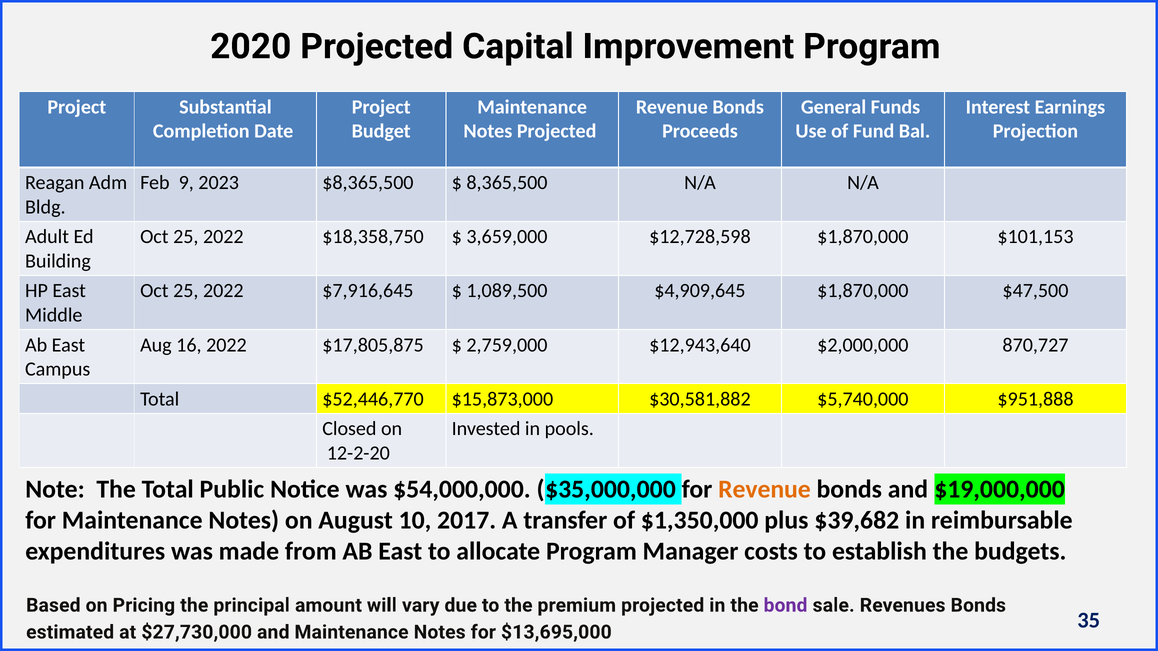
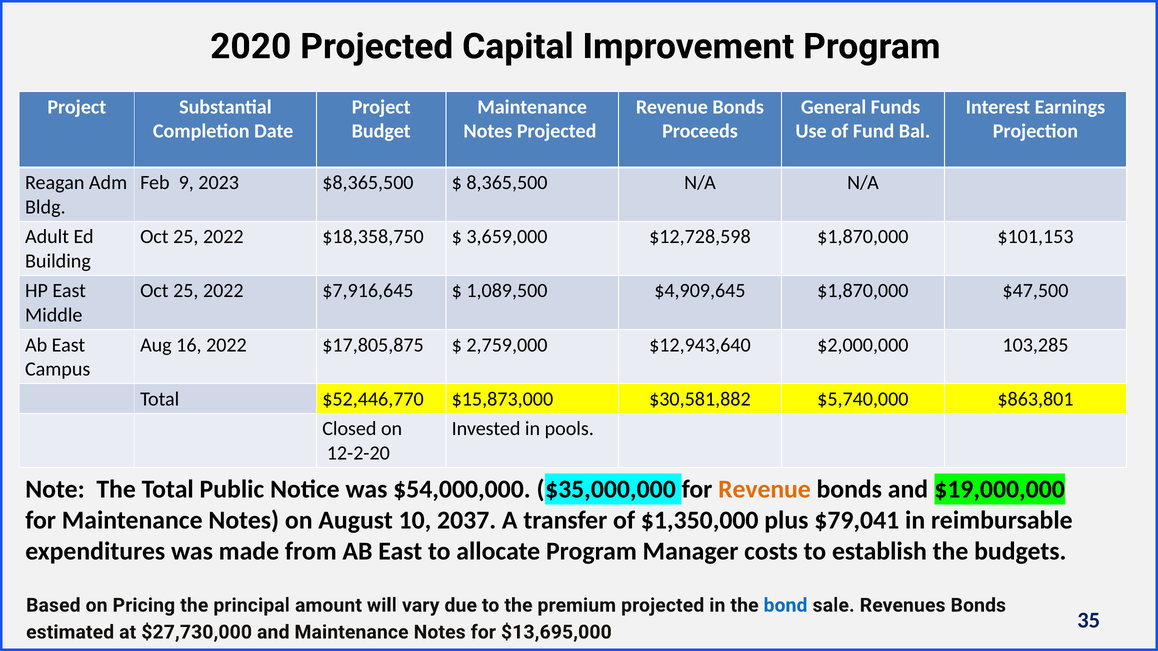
870,727: 870,727 -> 103,285
$951,888: $951,888 -> $863,801
2017: 2017 -> 2037
$39,682: $39,682 -> $79,041
bond colour: purple -> blue
